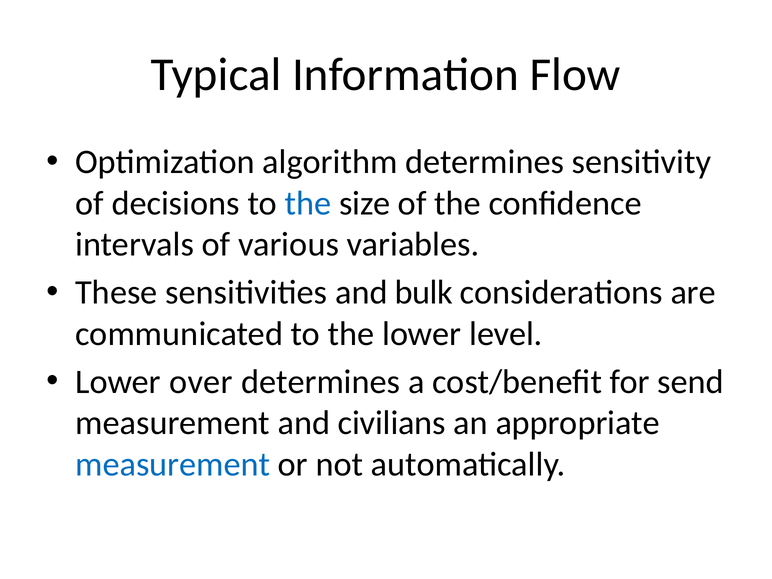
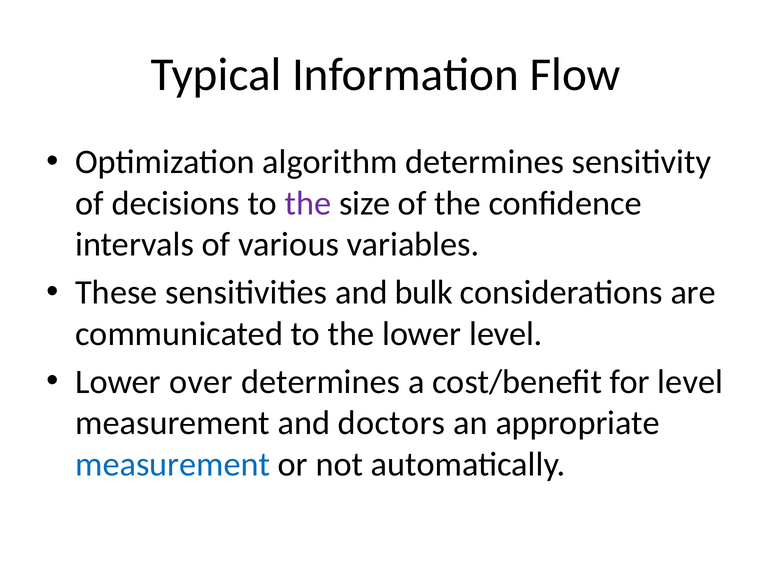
the at (308, 203) colour: blue -> purple
for send: send -> level
civilians: civilians -> doctors
